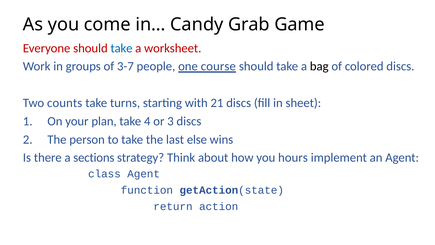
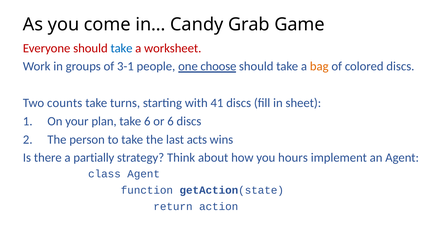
3-7: 3-7 -> 3-1
course: course -> choose
bag colour: black -> orange
21: 21 -> 41
take 4: 4 -> 6
or 3: 3 -> 6
else: else -> acts
sections: sections -> partially
